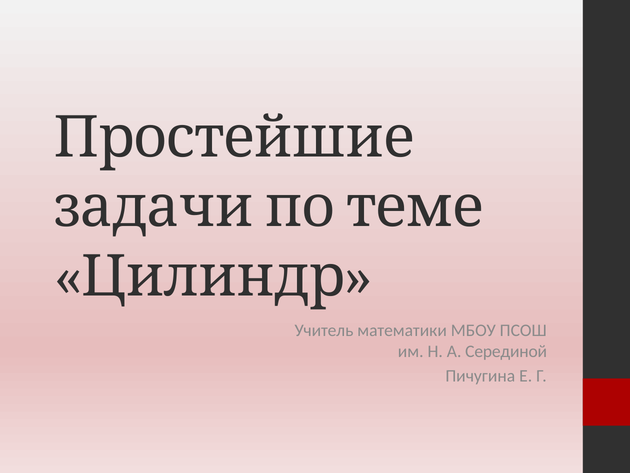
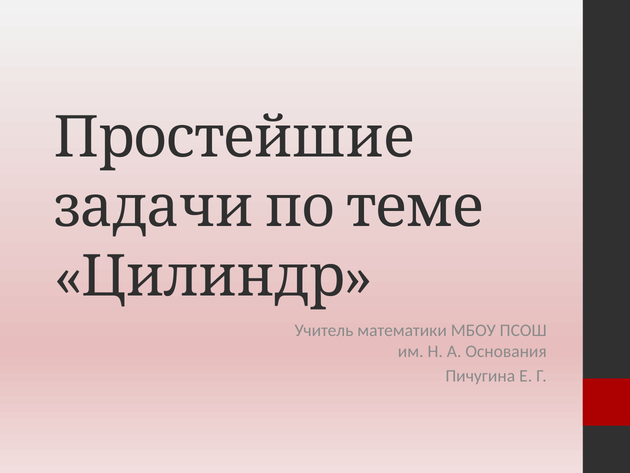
Серединой: Серединой -> Основания
